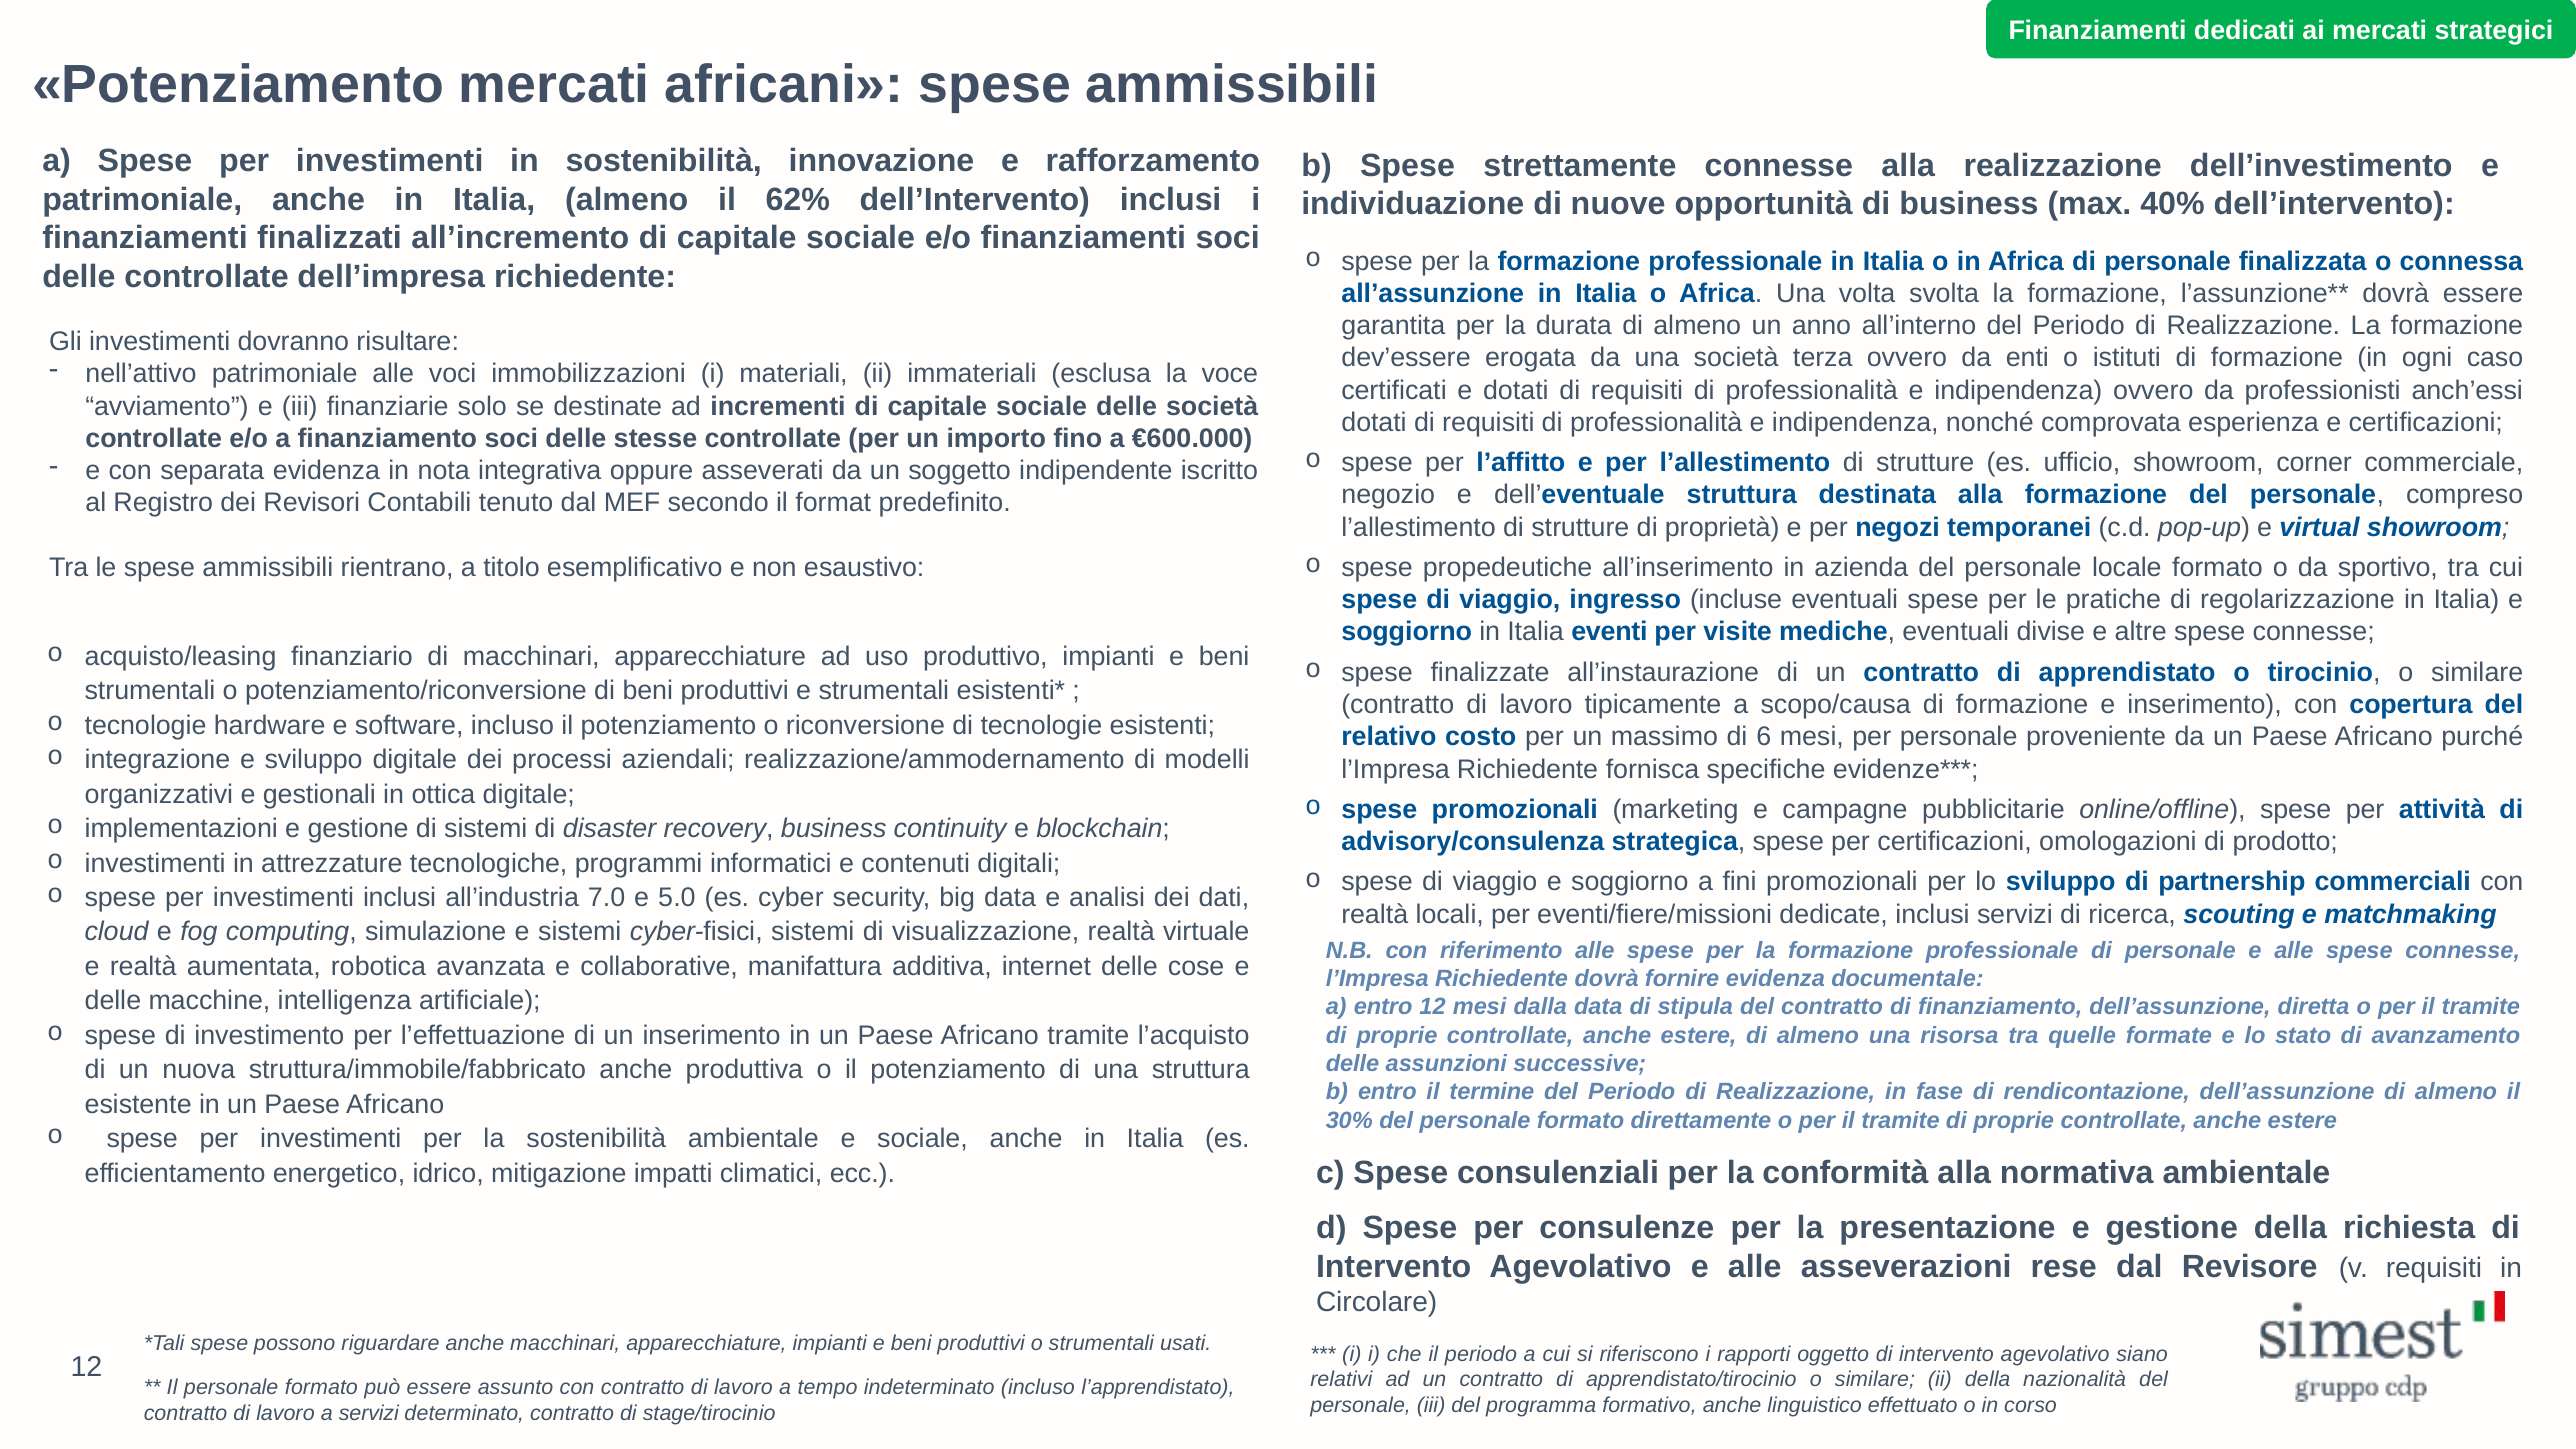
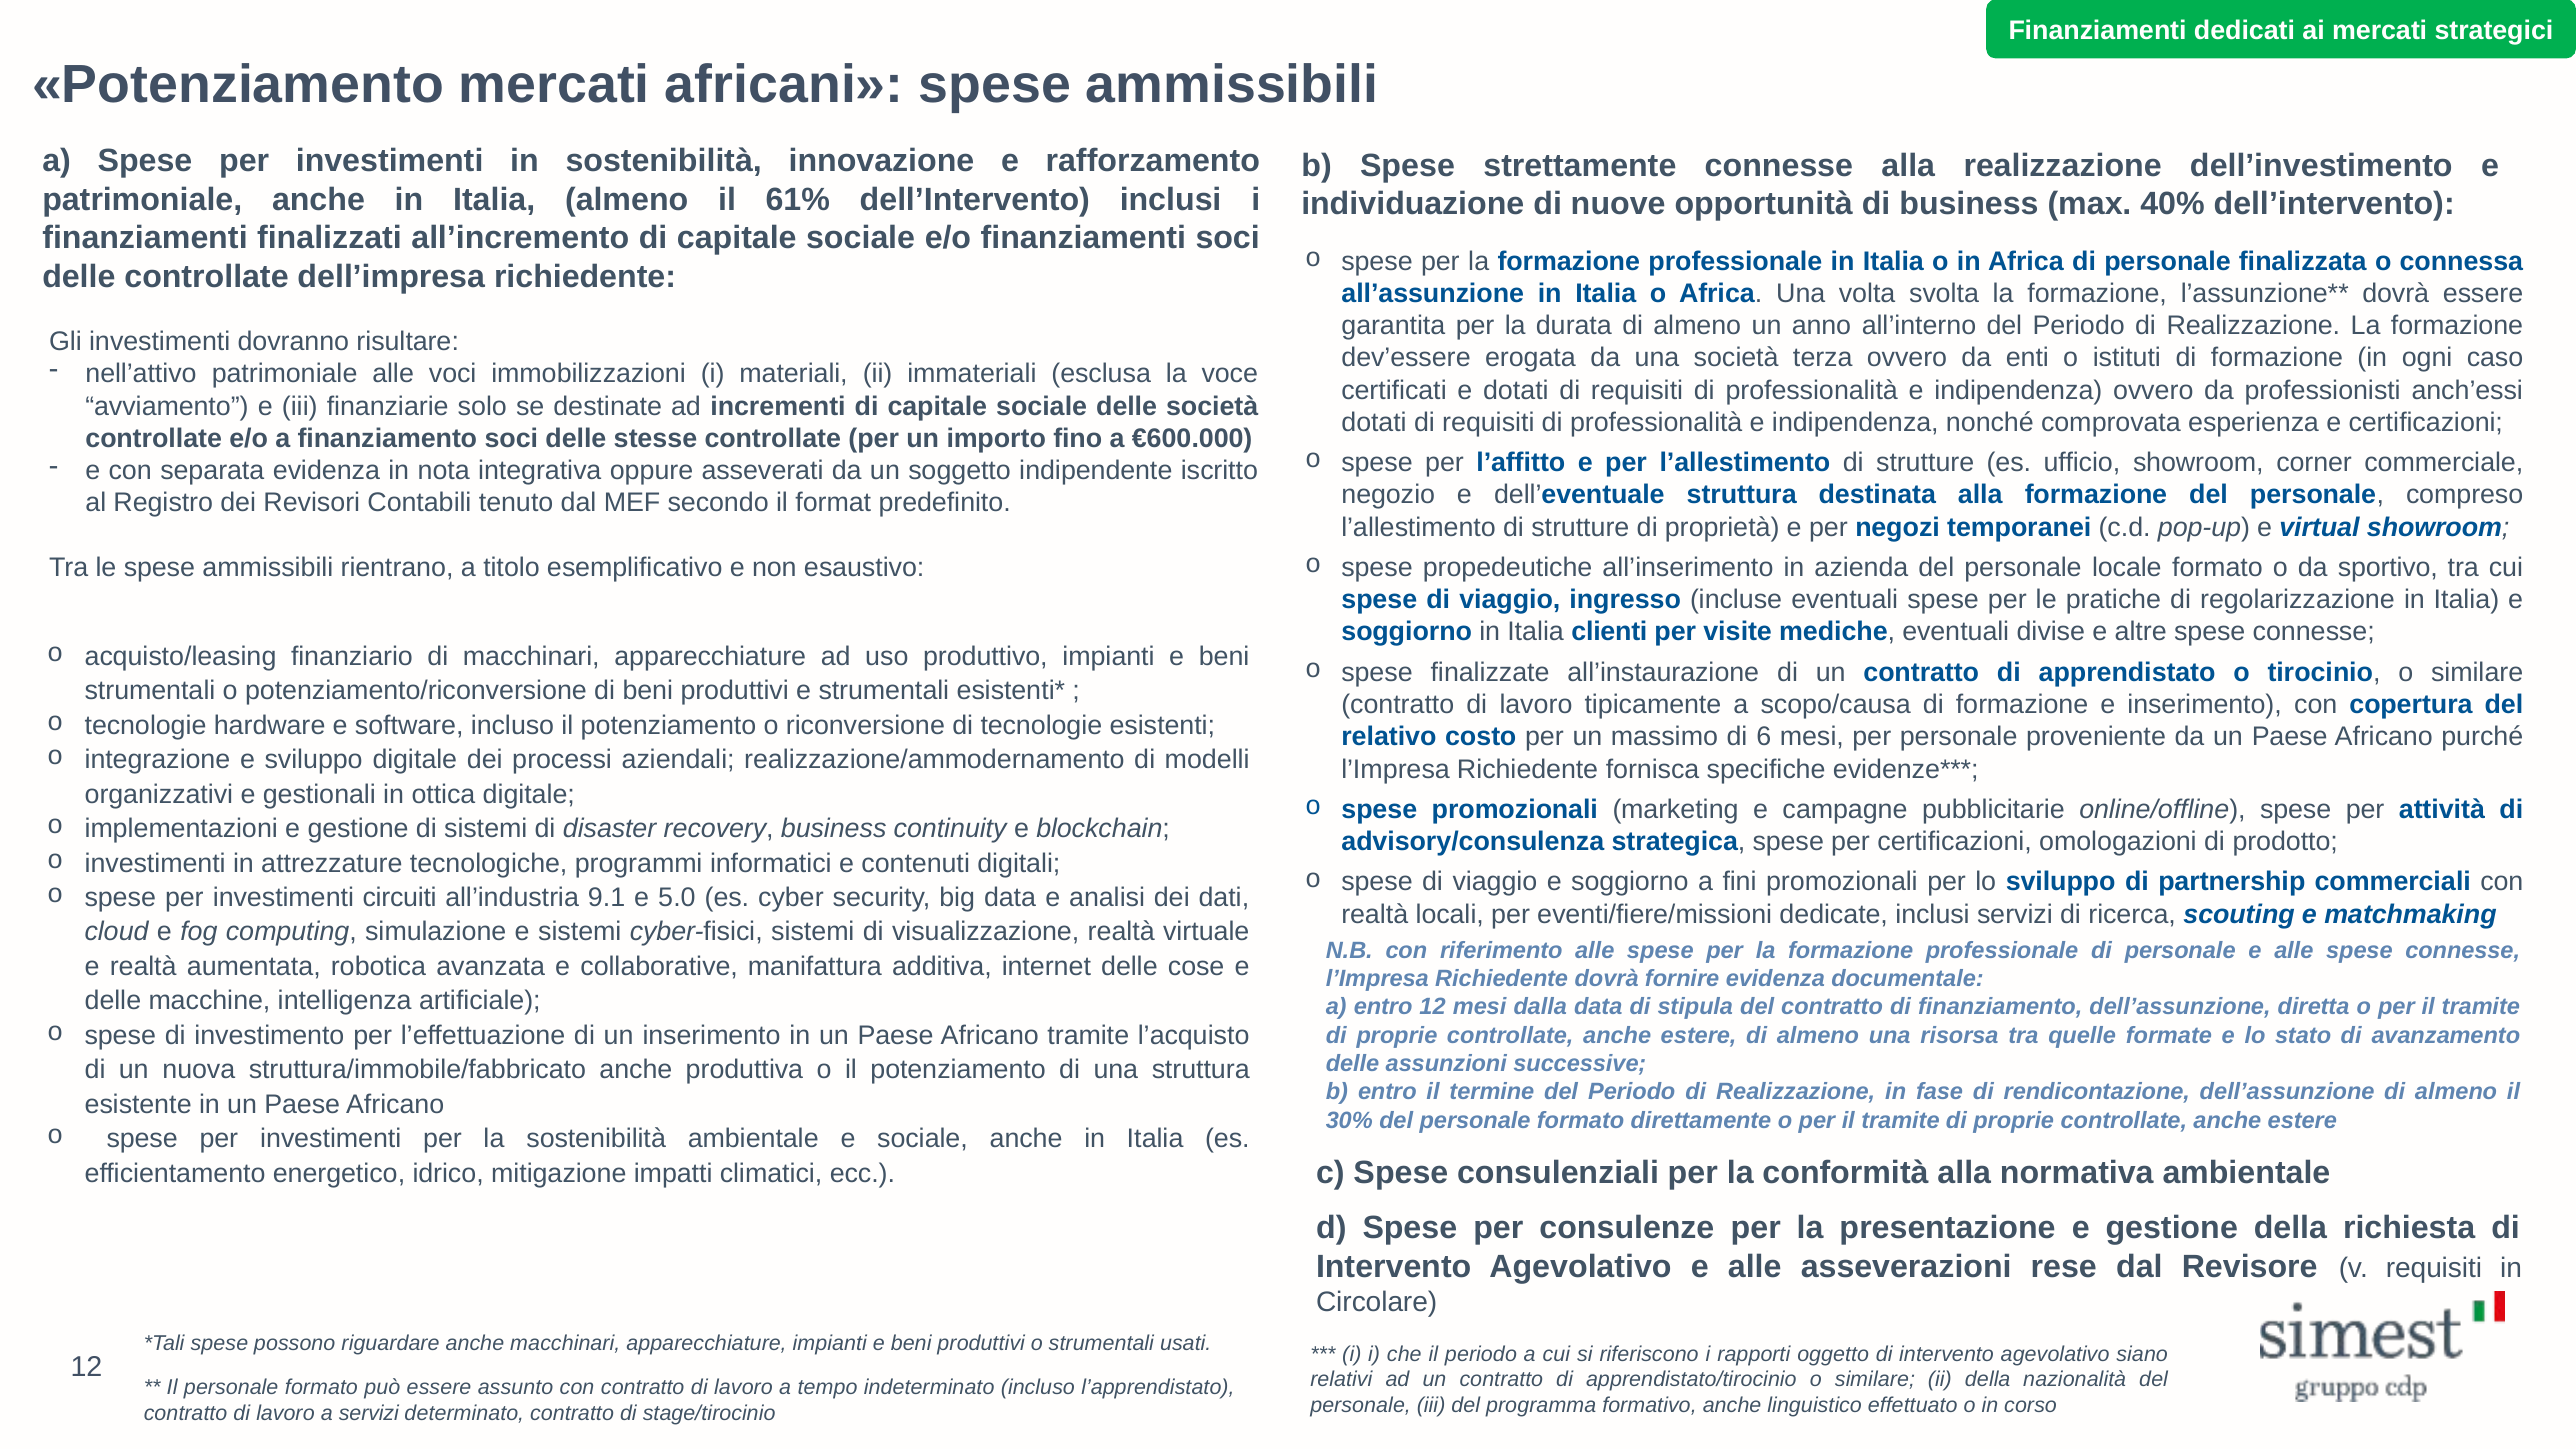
62%: 62% -> 61%
eventi: eventi -> clienti
investimenti inclusi: inclusi -> circuiti
7.0: 7.0 -> 9.1
